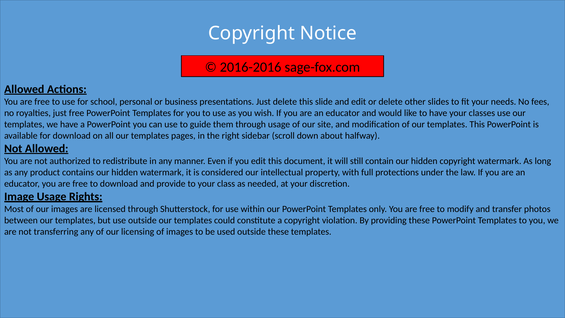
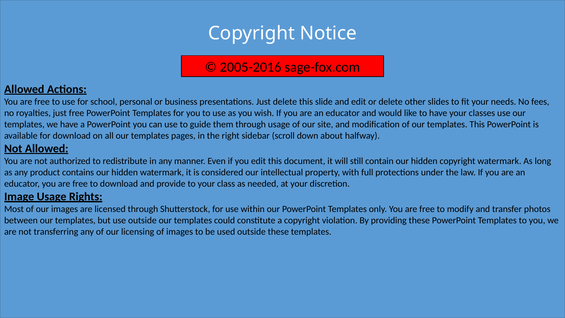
2016-2016: 2016-2016 -> 2005-2016
